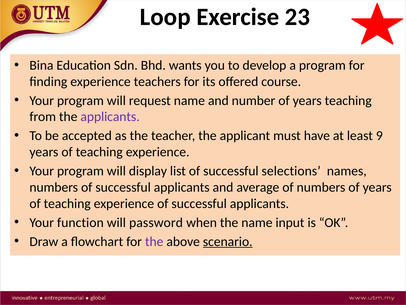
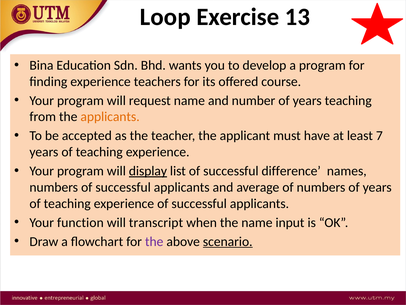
23: 23 -> 13
applicants at (110, 117) colour: purple -> orange
9: 9 -> 7
display underline: none -> present
selections: selections -> difference
password: password -> transcript
